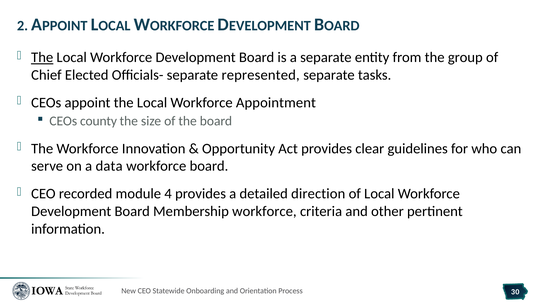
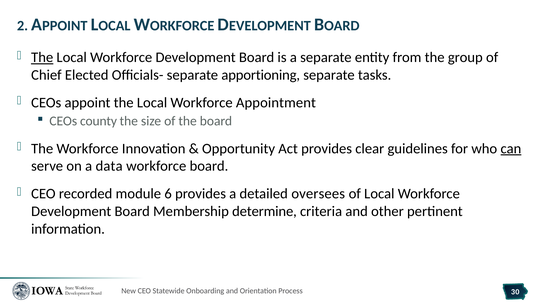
represented: represented -> apportioning
can underline: none -> present
4: 4 -> 6
direction: direction -> oversees
Membership workforce: workforce -> determine
